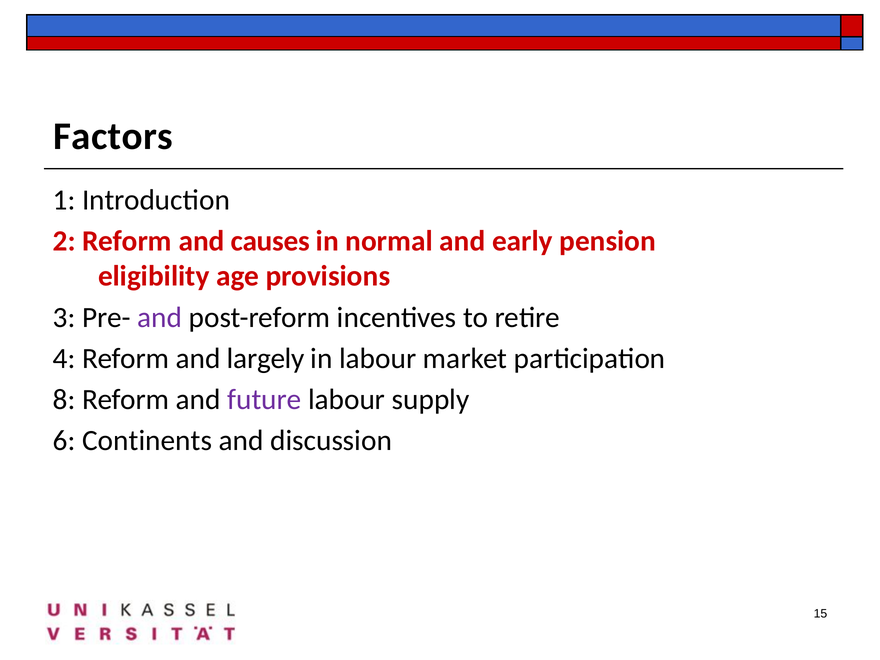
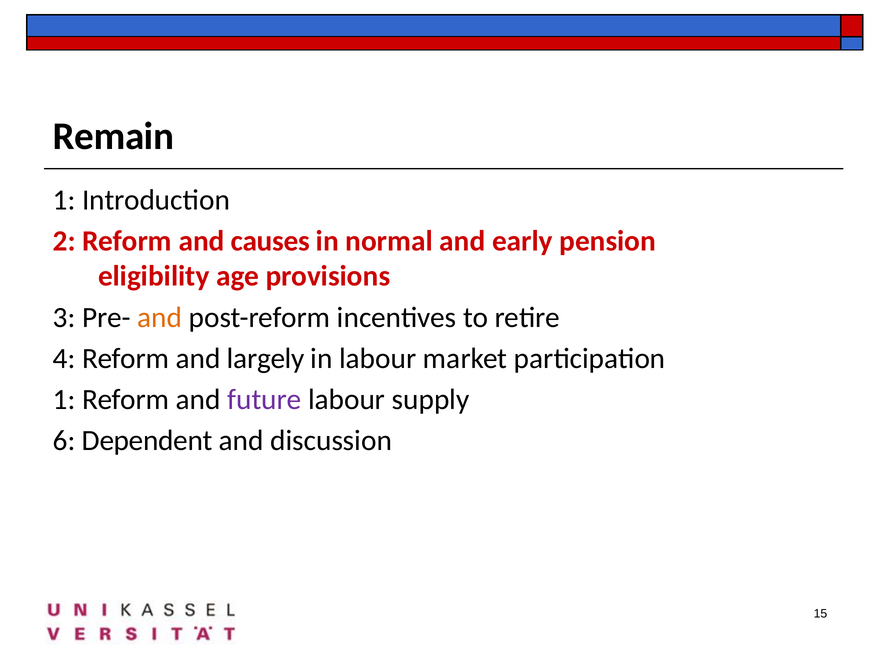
Factors: Factors -> Remain
and at (160, 317) colour: purple -> orange
8 at (64, 399): 8 -> 1
Continents: Continents -> Dependent
